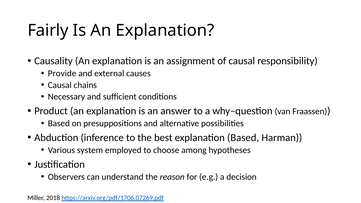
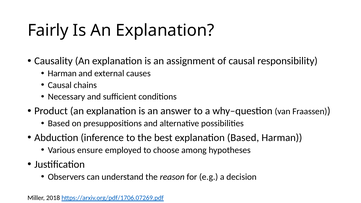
Provide at (62, 73): Provide -> Harman
system: system -> ensure
